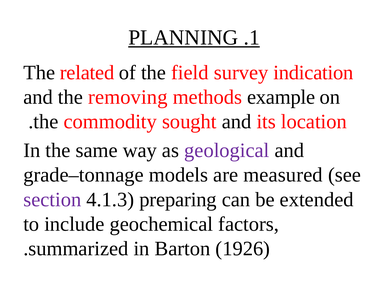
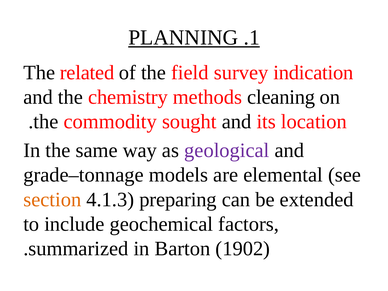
removing: removing -> chemistry
example: example -> cleaning
measured: measured -> elemental
section colour: purple -> orange
1926: 1926 -> 1902
